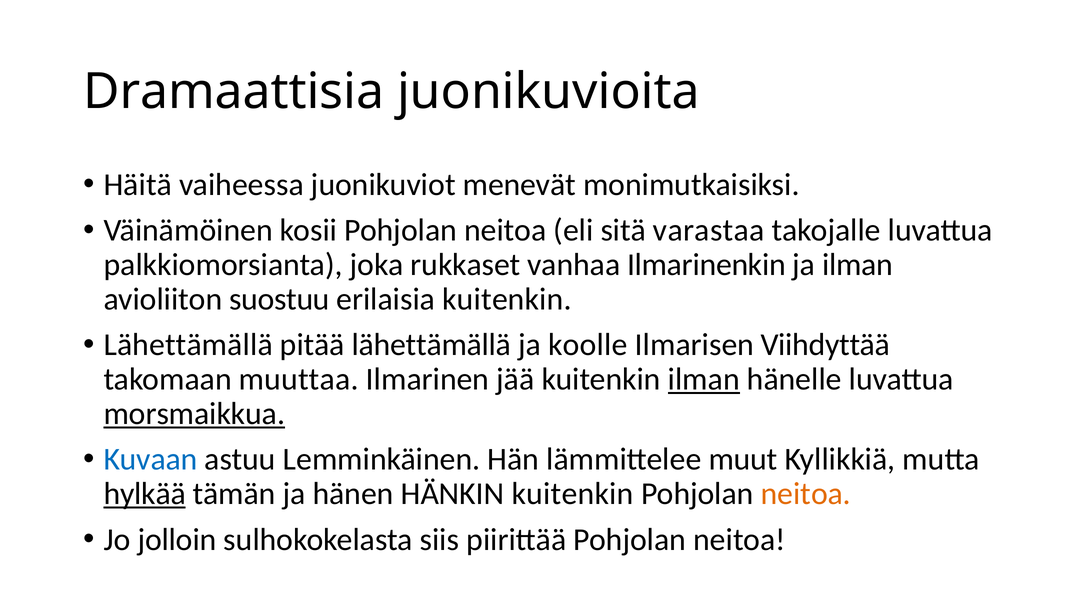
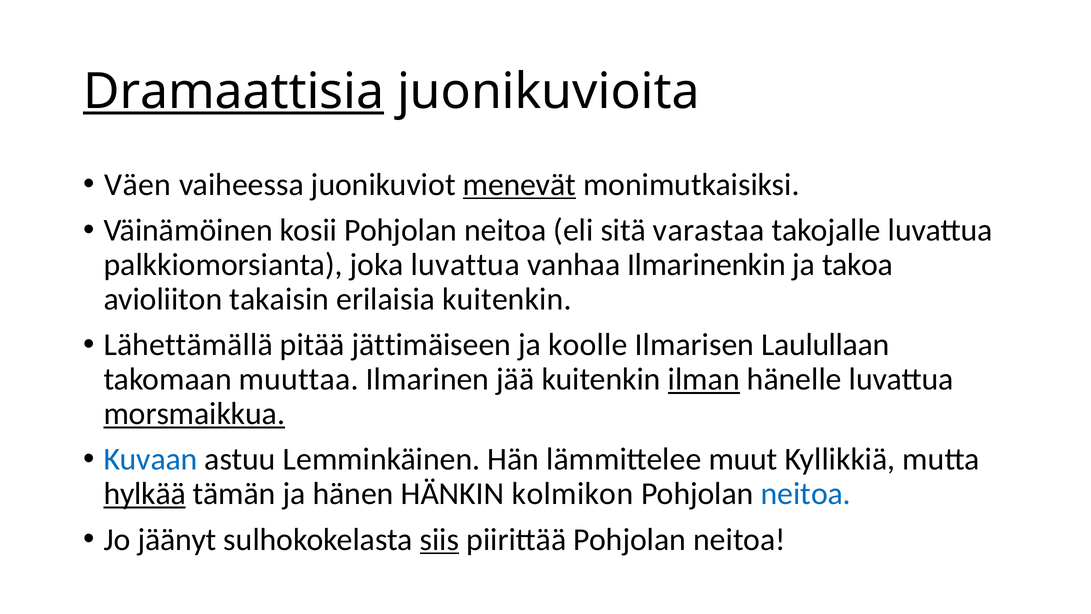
Dramaattisia underline: none -> present
Häitä: Häitä -> Väen
menevät underline: none -> present
joka rukkaset: rukkaset -> luvattua
ja ilman: ilman -> takoa
suostuu: suostuu -> takaisin
pitää lähettämällä: lähettämällä -> jättimäiseen
Viihdyttää: Viihdyttää -> Laulullaan
HÄNKIN kuitenkin: kuitenkin -> kolmikon
neitoa at (806, 494) colour: orange -> blue
jolloin: jolloin -> jäänyt
siis underline: none -> present
